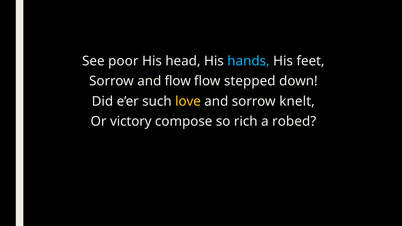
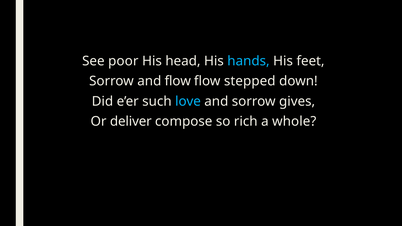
love colour: yellow -> light blue
knelt: knelt -> gives
victory: victory -> deliver
robed: robed -> whole
